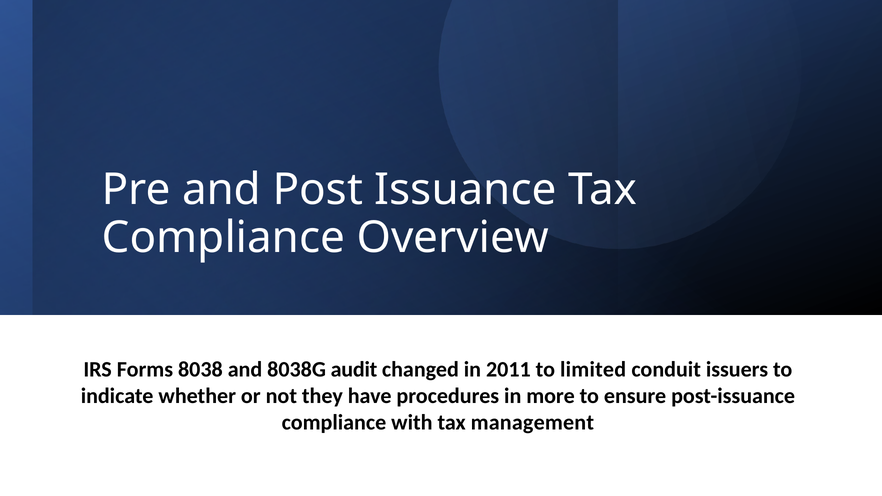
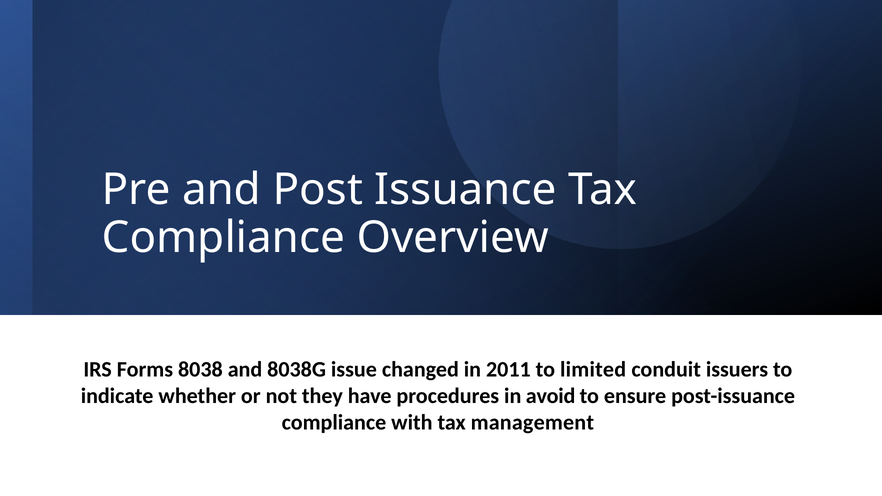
audit: audit -> issue
more: more -> avoid
